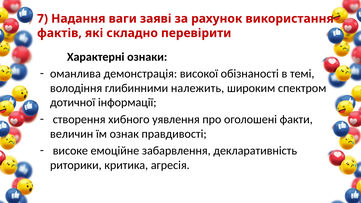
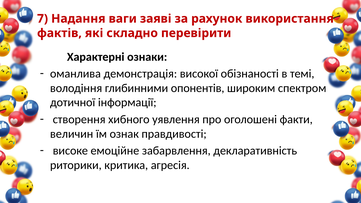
належить: належить -> опонентів
